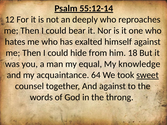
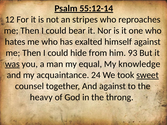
deeply: deeply -> stripes
18: 18 -> 93
was underline: none -> present
64: 64 -> 24
words: words -> heavy
